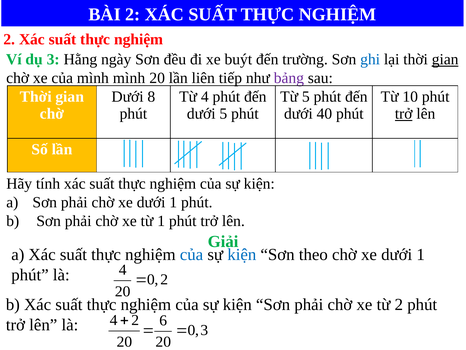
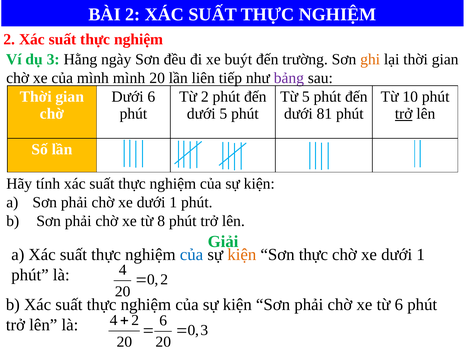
ghi colour: blue -> orange
gian at (445, 59) underline: present -> none
Dưới 8: 8 -> 6
Từ 4: 4 -> 2
40: 40 -> 81
từ 1: 1 -> 8
kiện at (242, 254) colour: blue -> orange
Sơn theo: theo -> thực
từ 2: 2 -> 6
